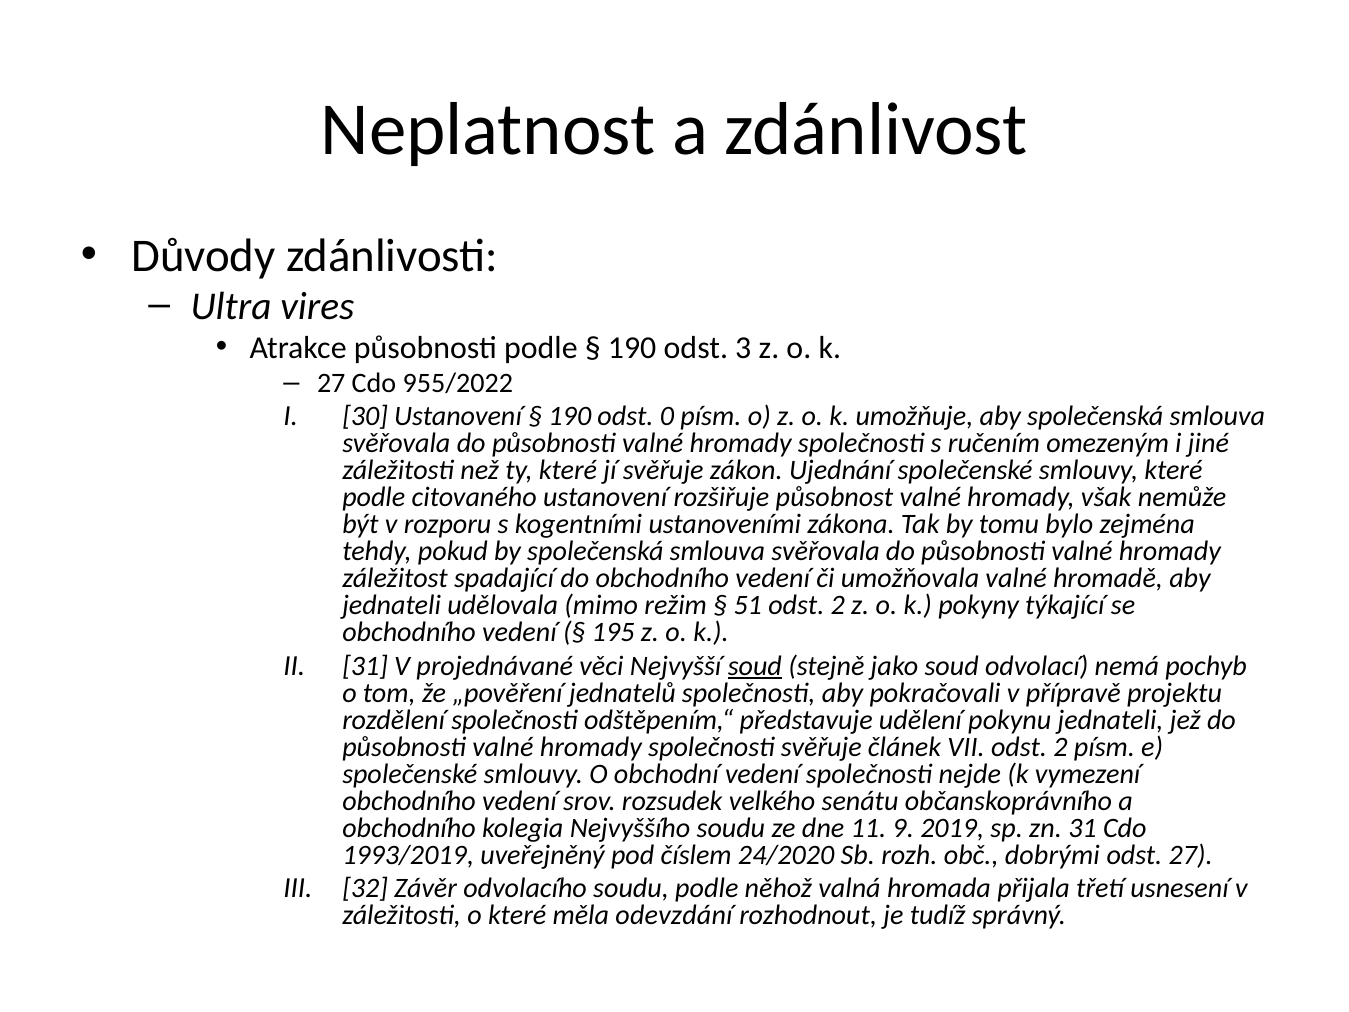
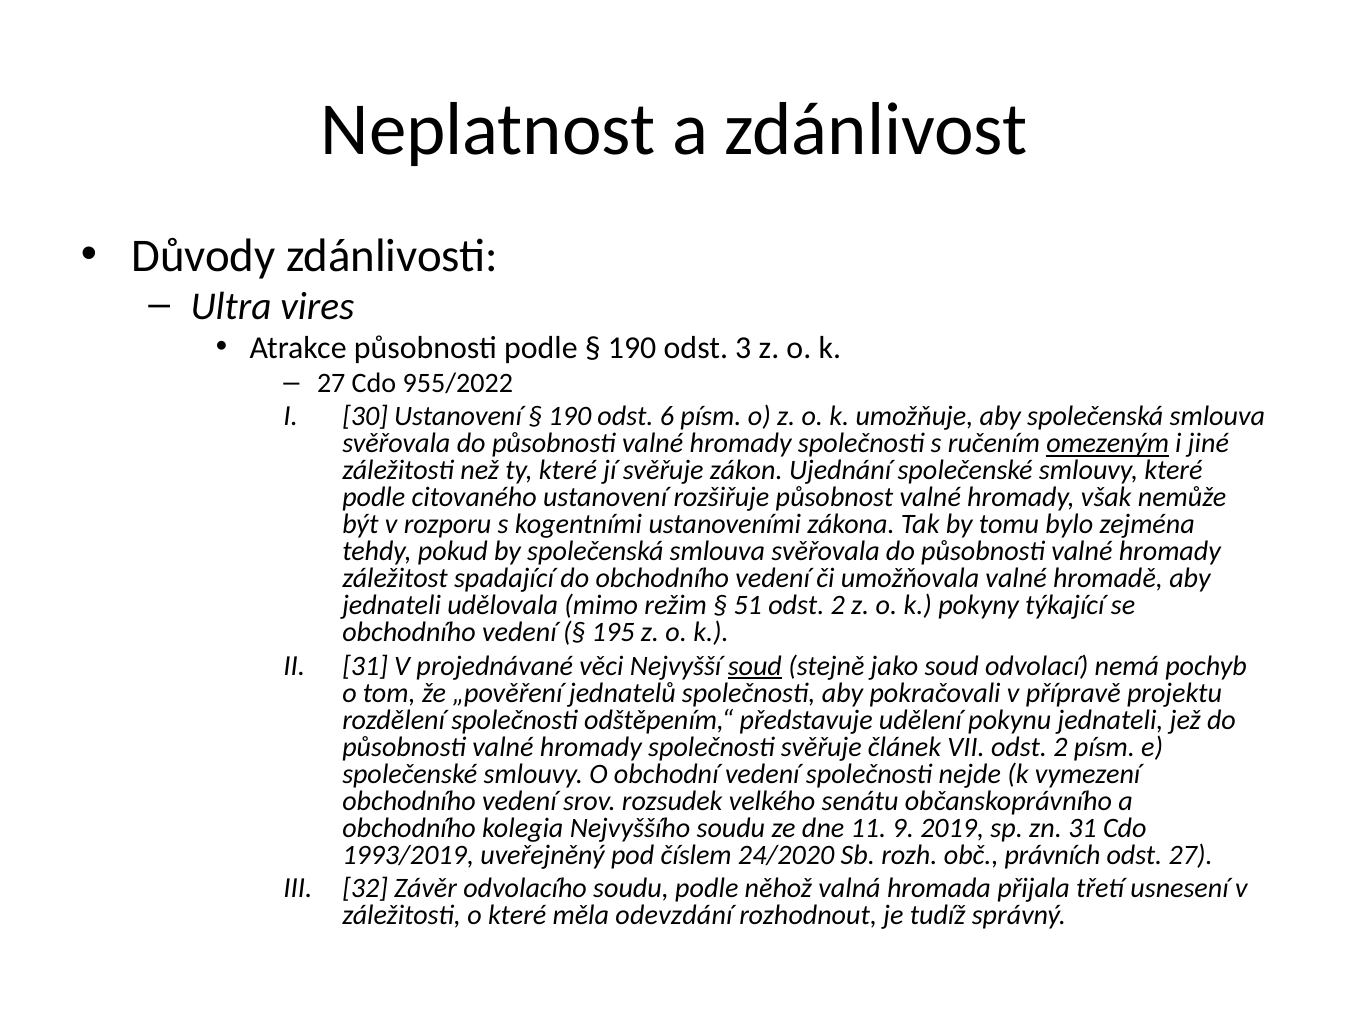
0: 0 -> 6
omezeným underline: none -> present
dobrými: dobrými -> právních
